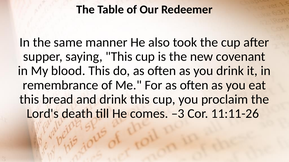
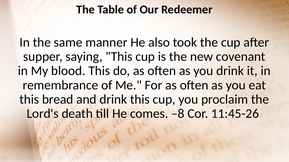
–3: –3 -> –8
11:11-26: 11:11-26 -> 11:45-26
